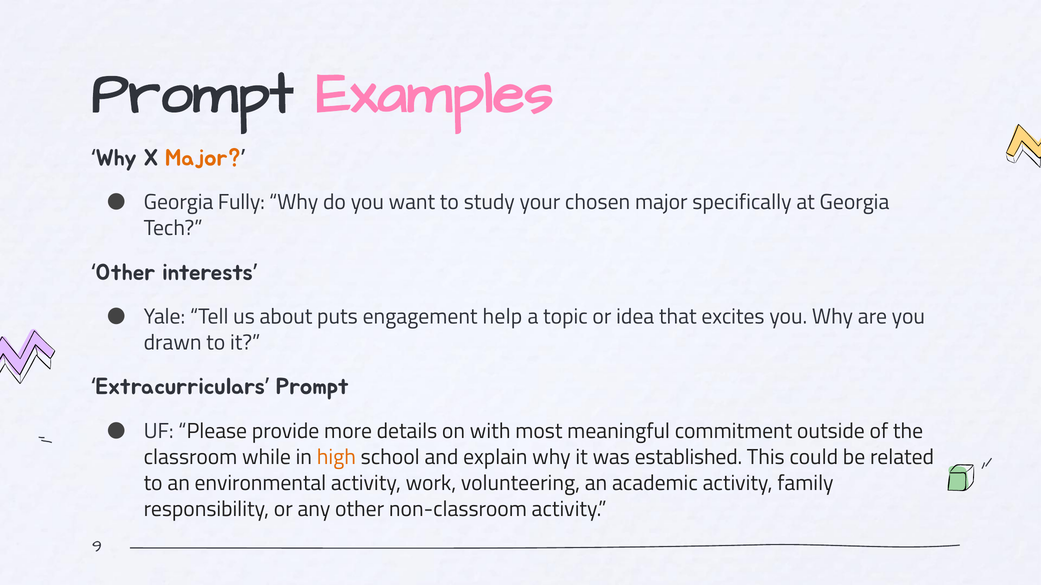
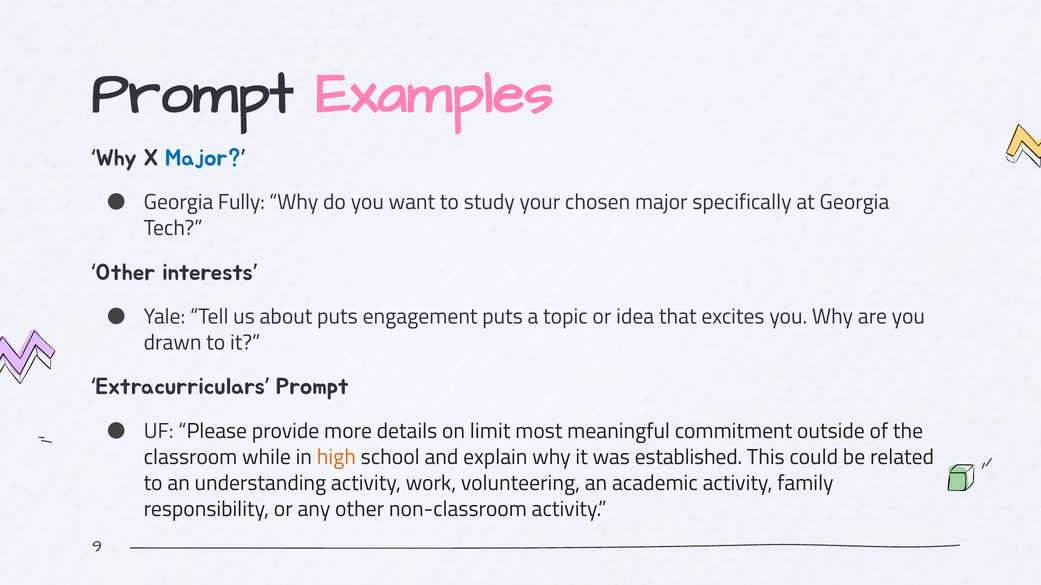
Major at (203, 158) colour: orange -> blue
engagement help: help -> puts
with: with -> limit
environmental: environmental -> understanding
